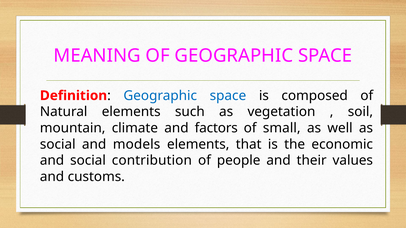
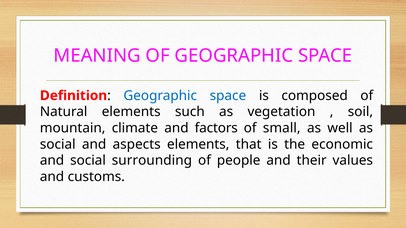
models: models -> aspects
contribution: contribution -> surrounding
